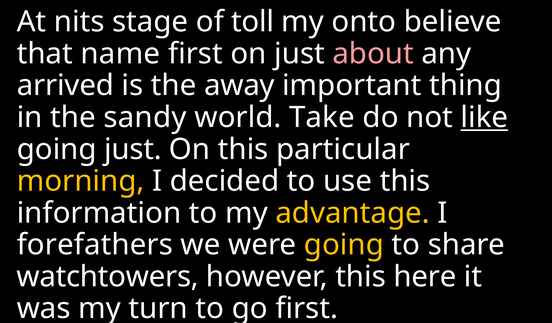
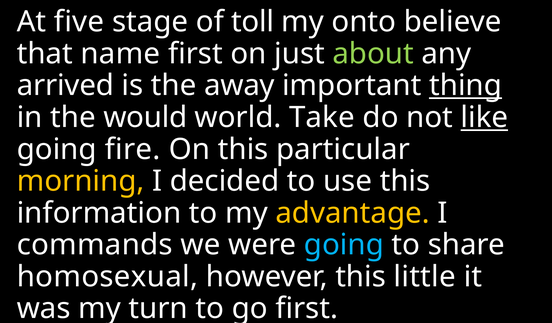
nits: nits -> five
about colour: pink -> light green
thing underline: none -> present
sandy: sandy -> would
going just: just -> fire
forefathers: forefathers -> commands
going at (344, 245) colour: yellow -> light blue
watchtowers: watchtowers -> homosexual
here: here -> little
